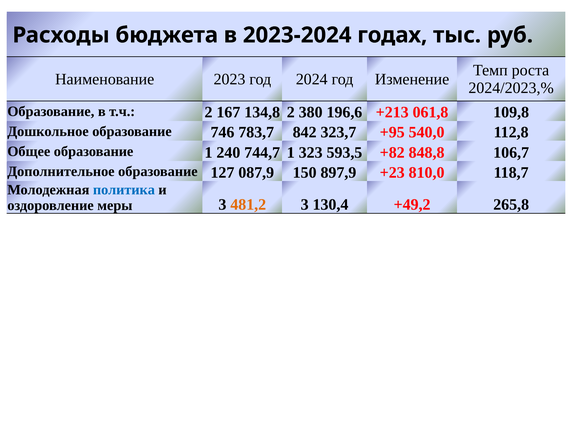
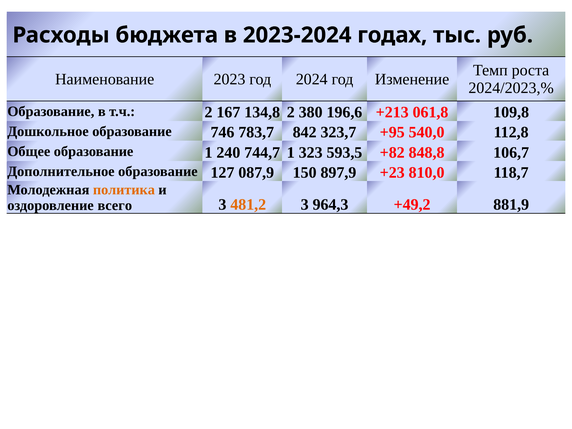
политика colour: blue -> orange
меры: меры -> всего
130,4: 130,4 -> 964,3
265,8: 265,8 -> 881,9
